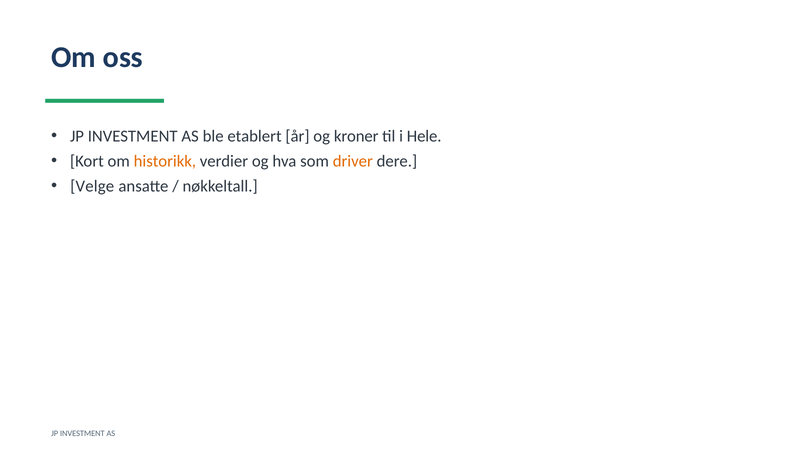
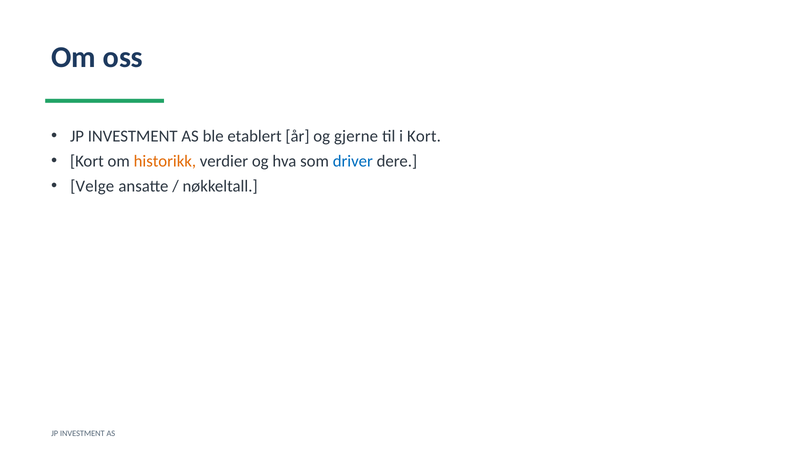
kroner: kroner -> gjerne
i Hele: Hele -> Kort
driver colour: orange -> blue
